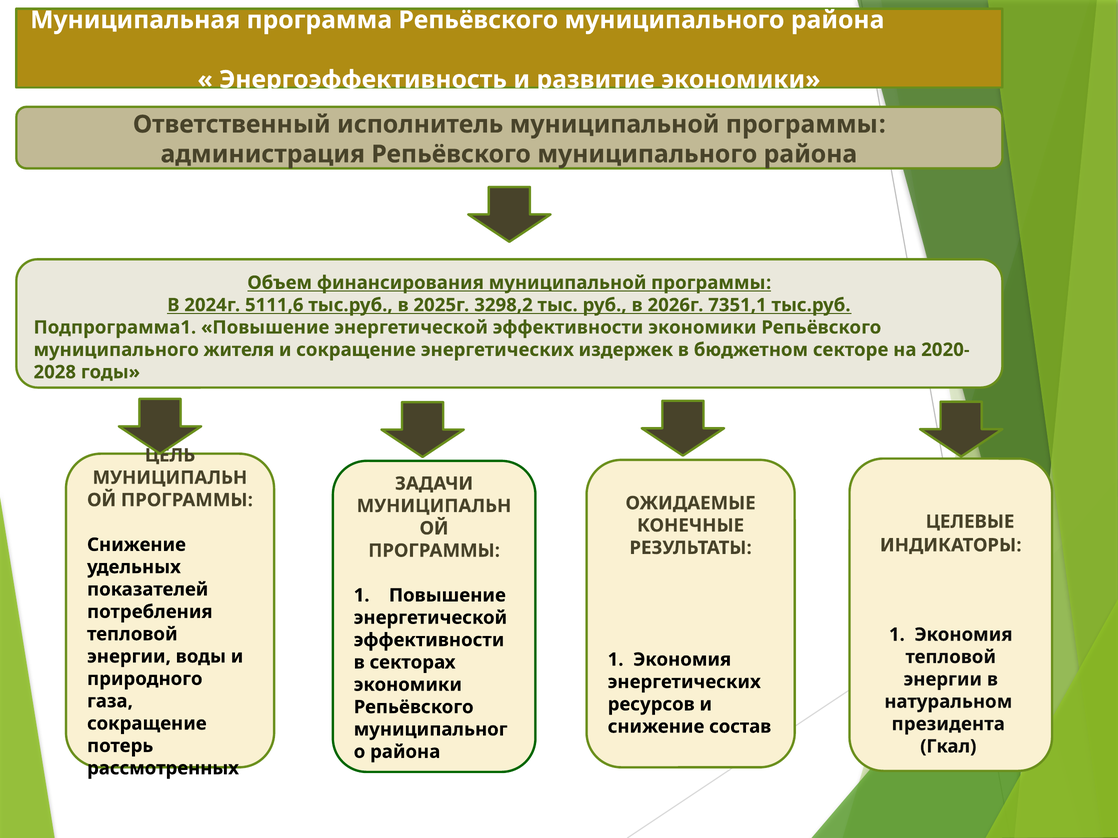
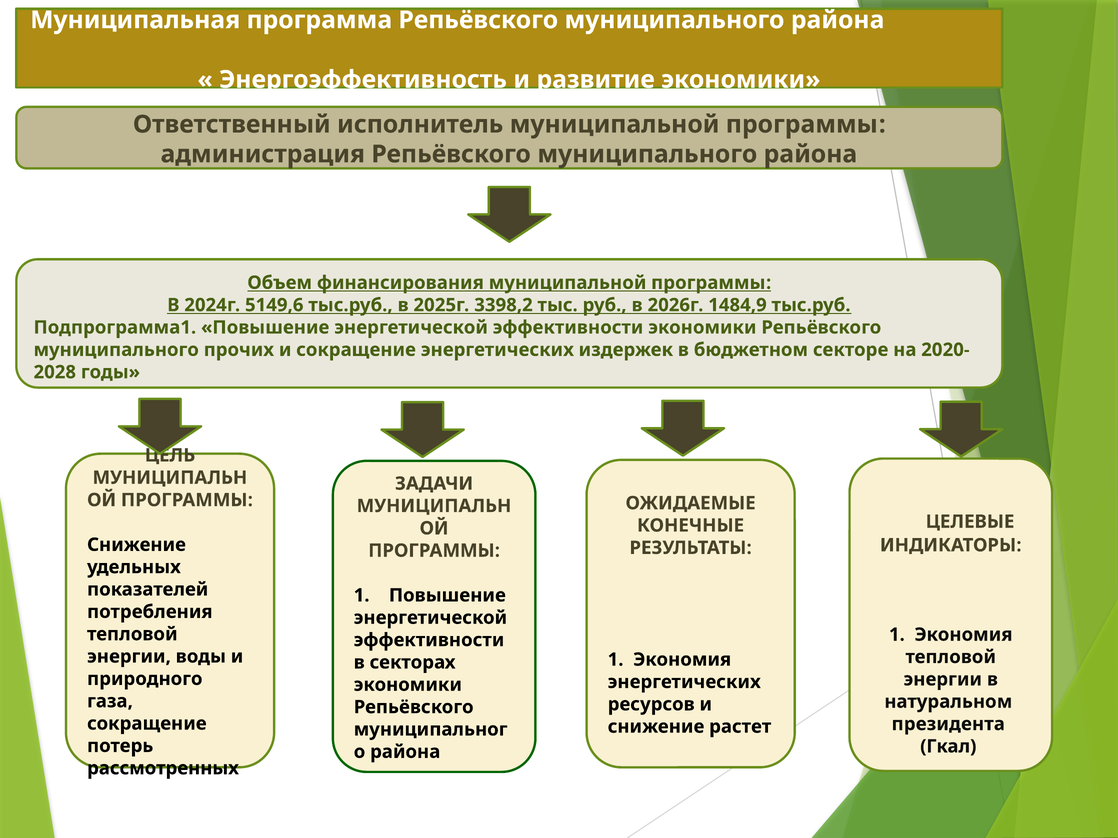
5111,6: 5111,6 -> 5149,6
3298,2: 3298,2 -> 3398,2
7351,1: 7351,1 -> 1484,9
жителя: жителя -> прочих
состав: состав -> растет
